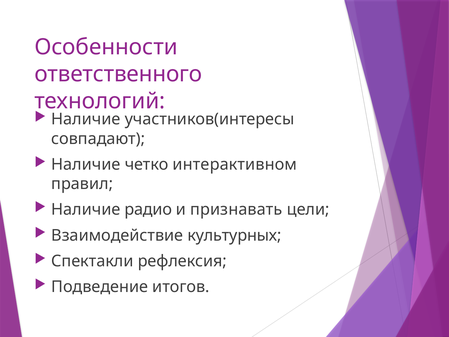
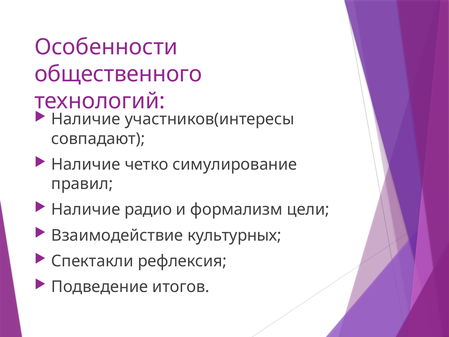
ответственного: ответственного -> общественного
интерактивном: интерактивном -> симулирование
признавать: признавать -> формализм
